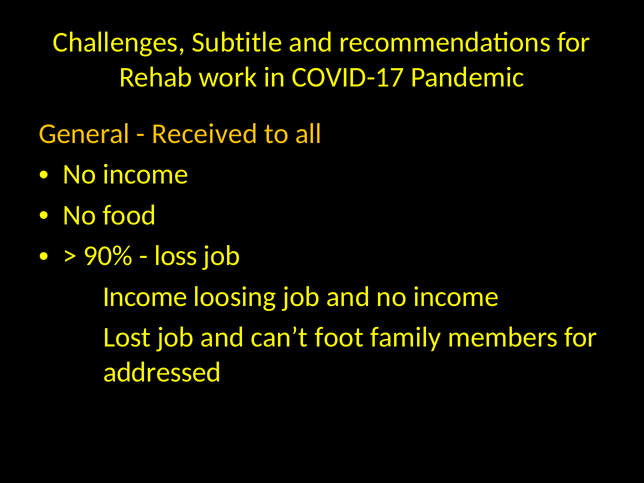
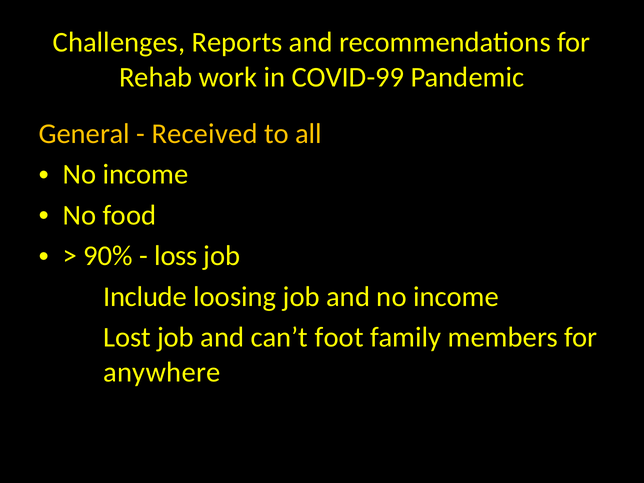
Subtitle: Subtitle -> Reports
COVID-17: COVID-17 -> COVID-99
Income at (145, 297): Income -> Include
addressed: addressed -> anywhere
